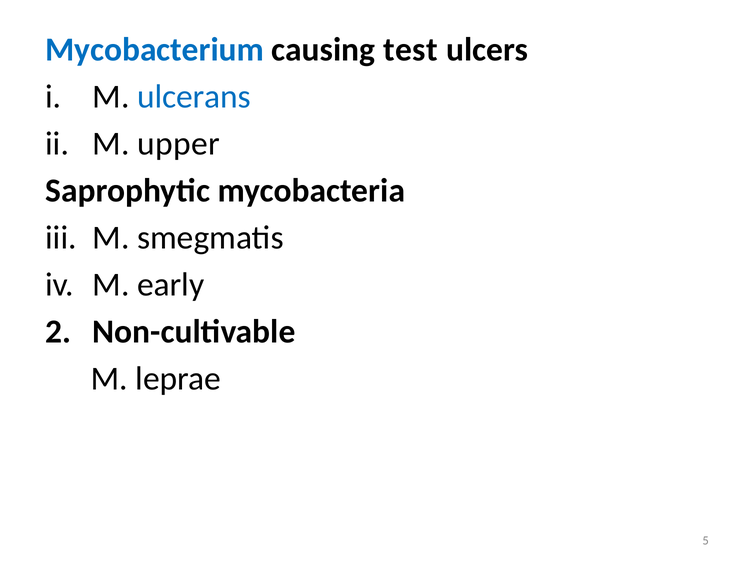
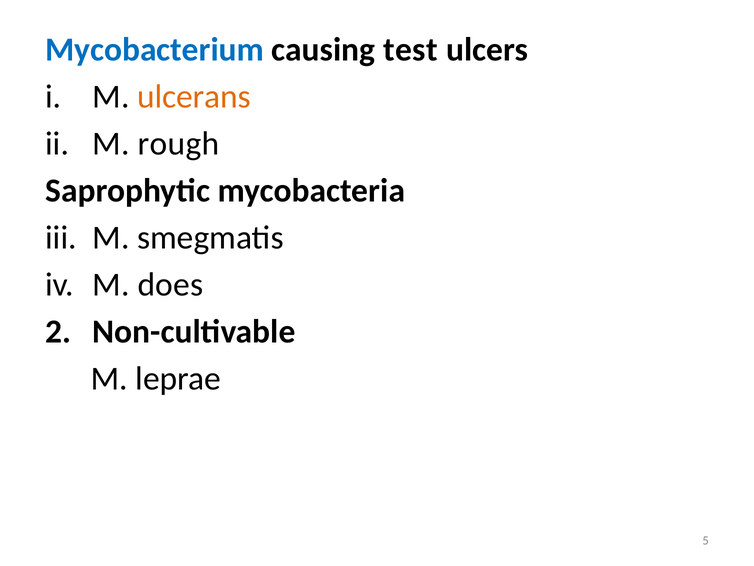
ulcerans colour: blue -> orange
upper: upper -> rough
early: early -> does
